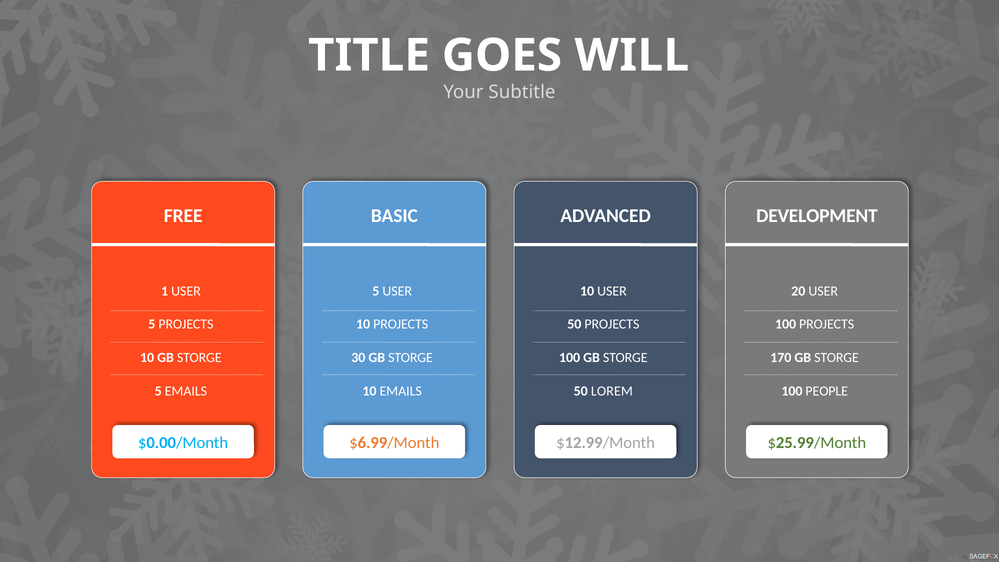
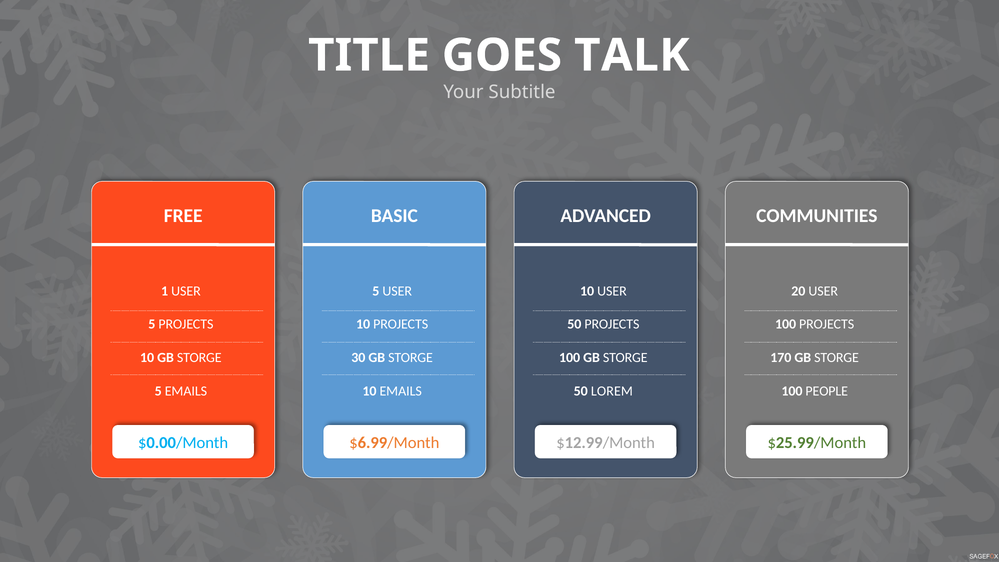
WILL: WILL -> TALK
DEVELOPMENT: DEVELOPMENT -> COMMUNITIES
